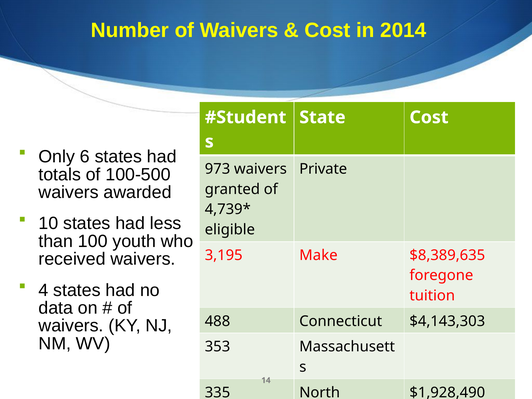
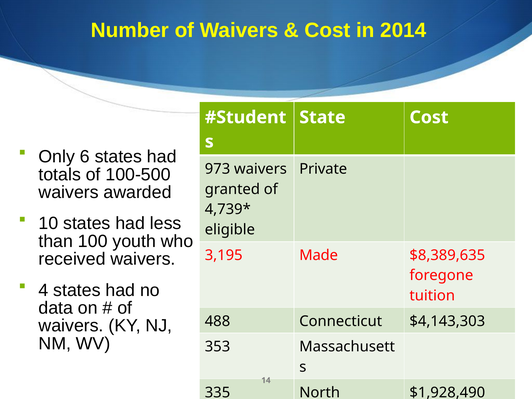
Make: Make -> Made
